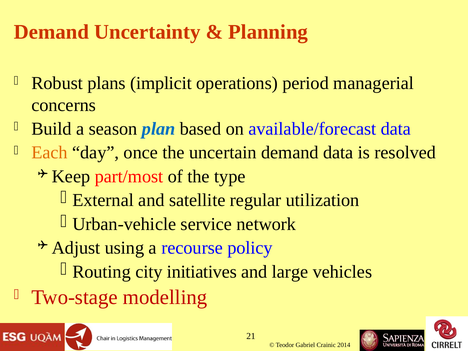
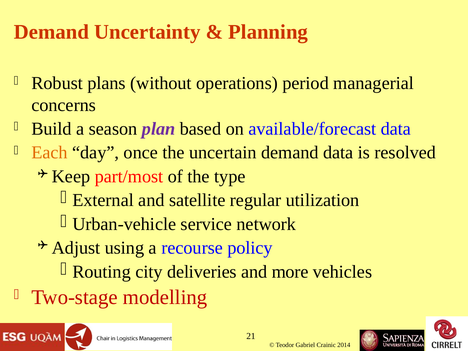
implicit: implicit -> without
plan colour: blue -> purple
initiatives: initiatives -> deliveries
large: large -> more
